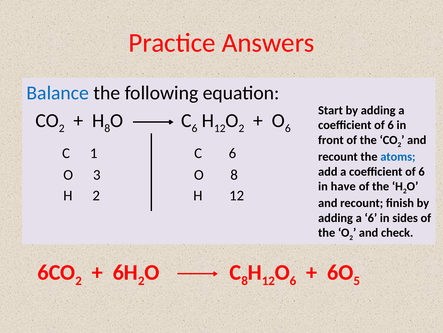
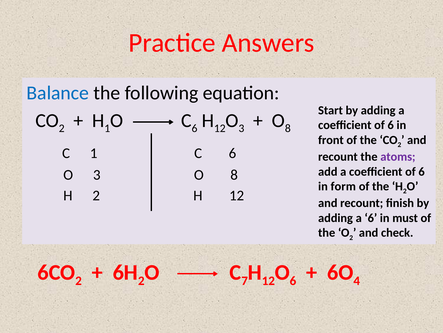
H 8: 8 -> 1
12 O 2: 2 -> 3
6 at (288, 128): 6 -> 8
atoms colour: blue -> purple
have: have -> form
sides: sides -> must
C 8: 8 -> 7
5: 5 -> 4
